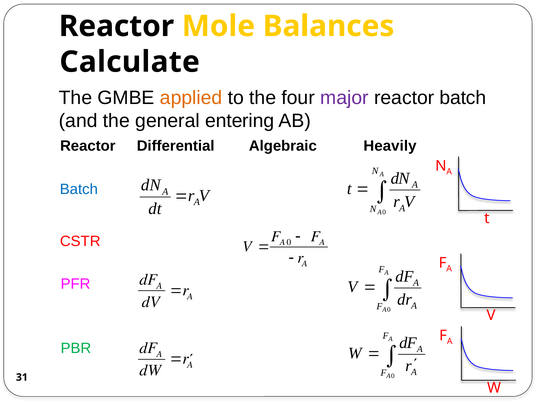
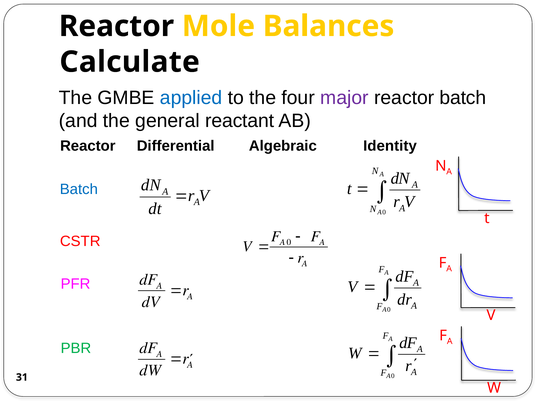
applied colour: orange -> blue
entering: entering -> reactant
Heavily: Heavily -> Identity
